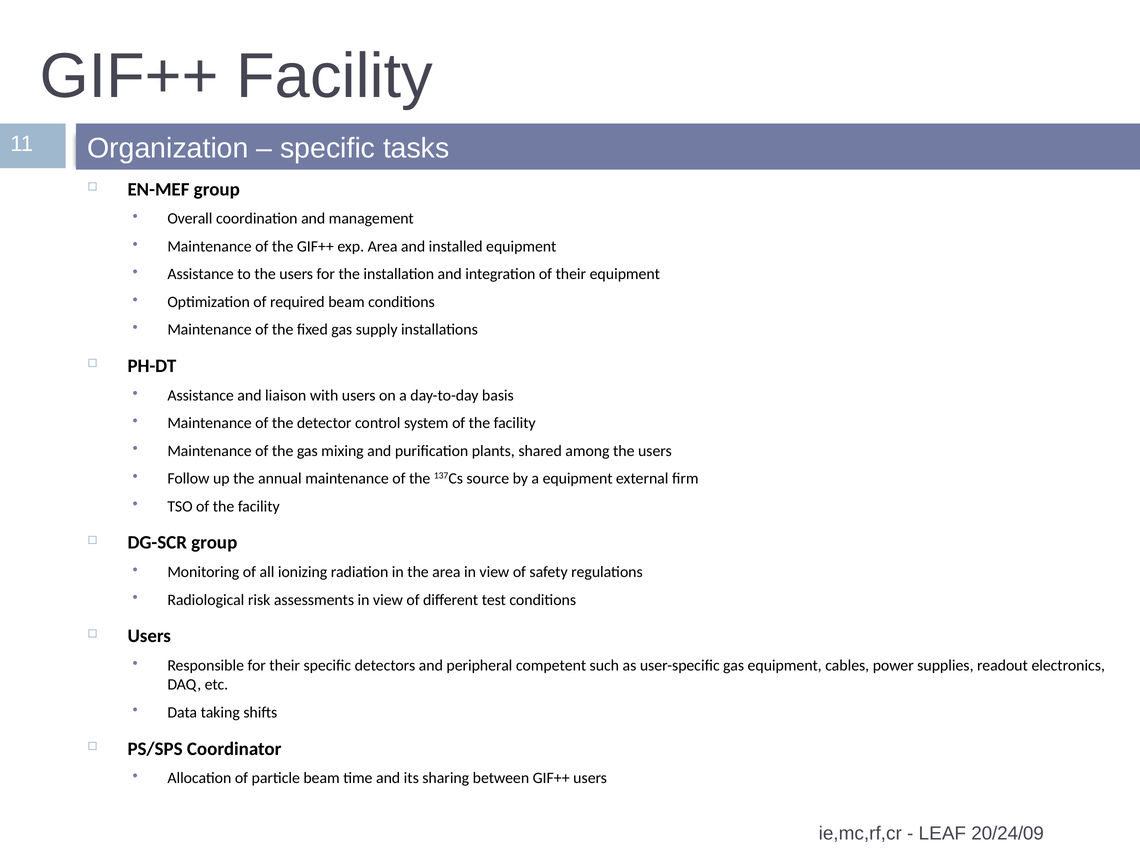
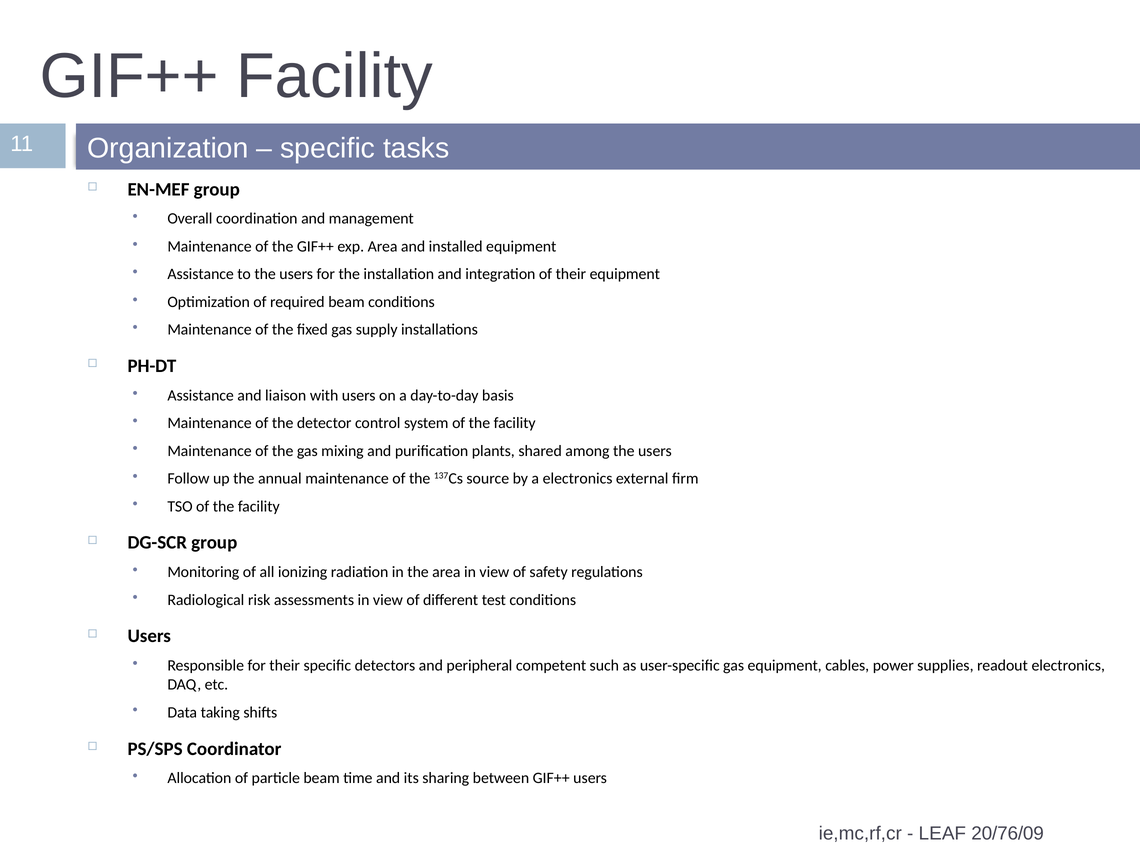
a equipment: equipment -> electronics
20/24/09: 20/24/09 -> 20/76/09
